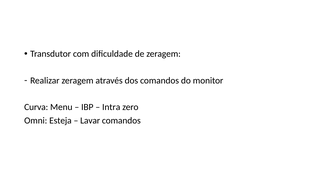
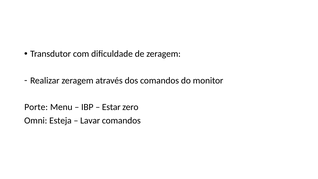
Curva: Curva -> Porte
Intra: Intra -> Estar
